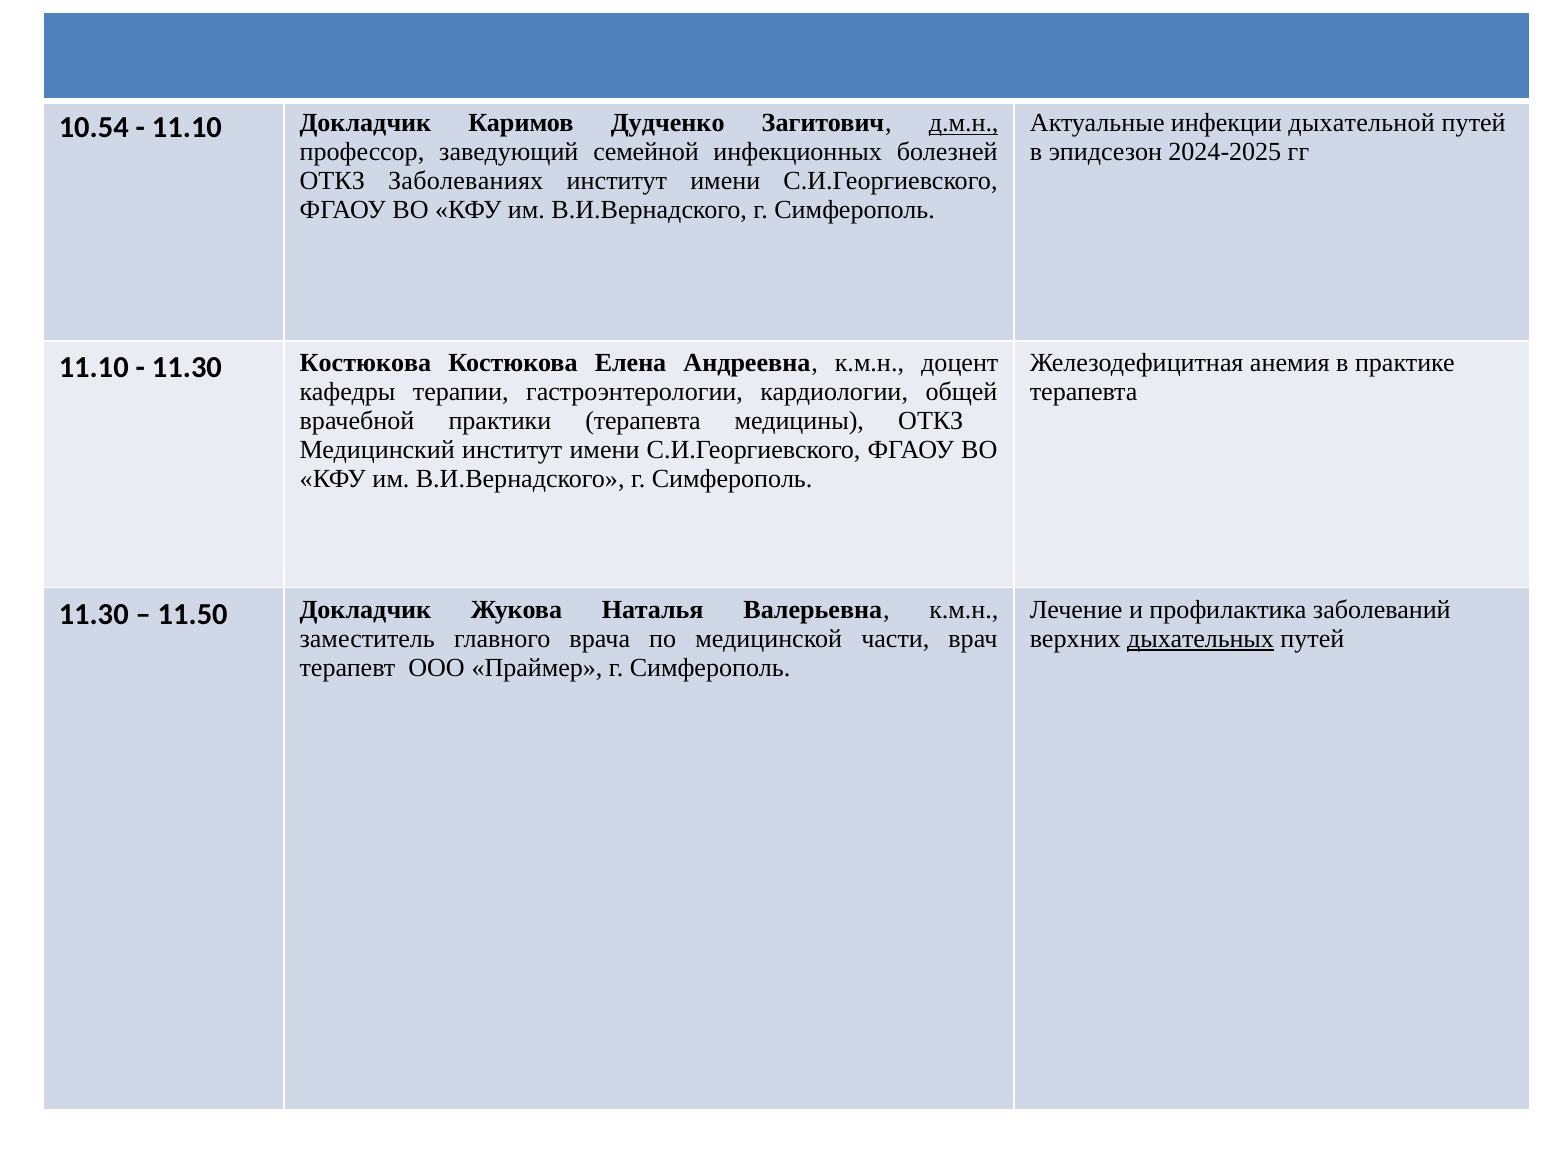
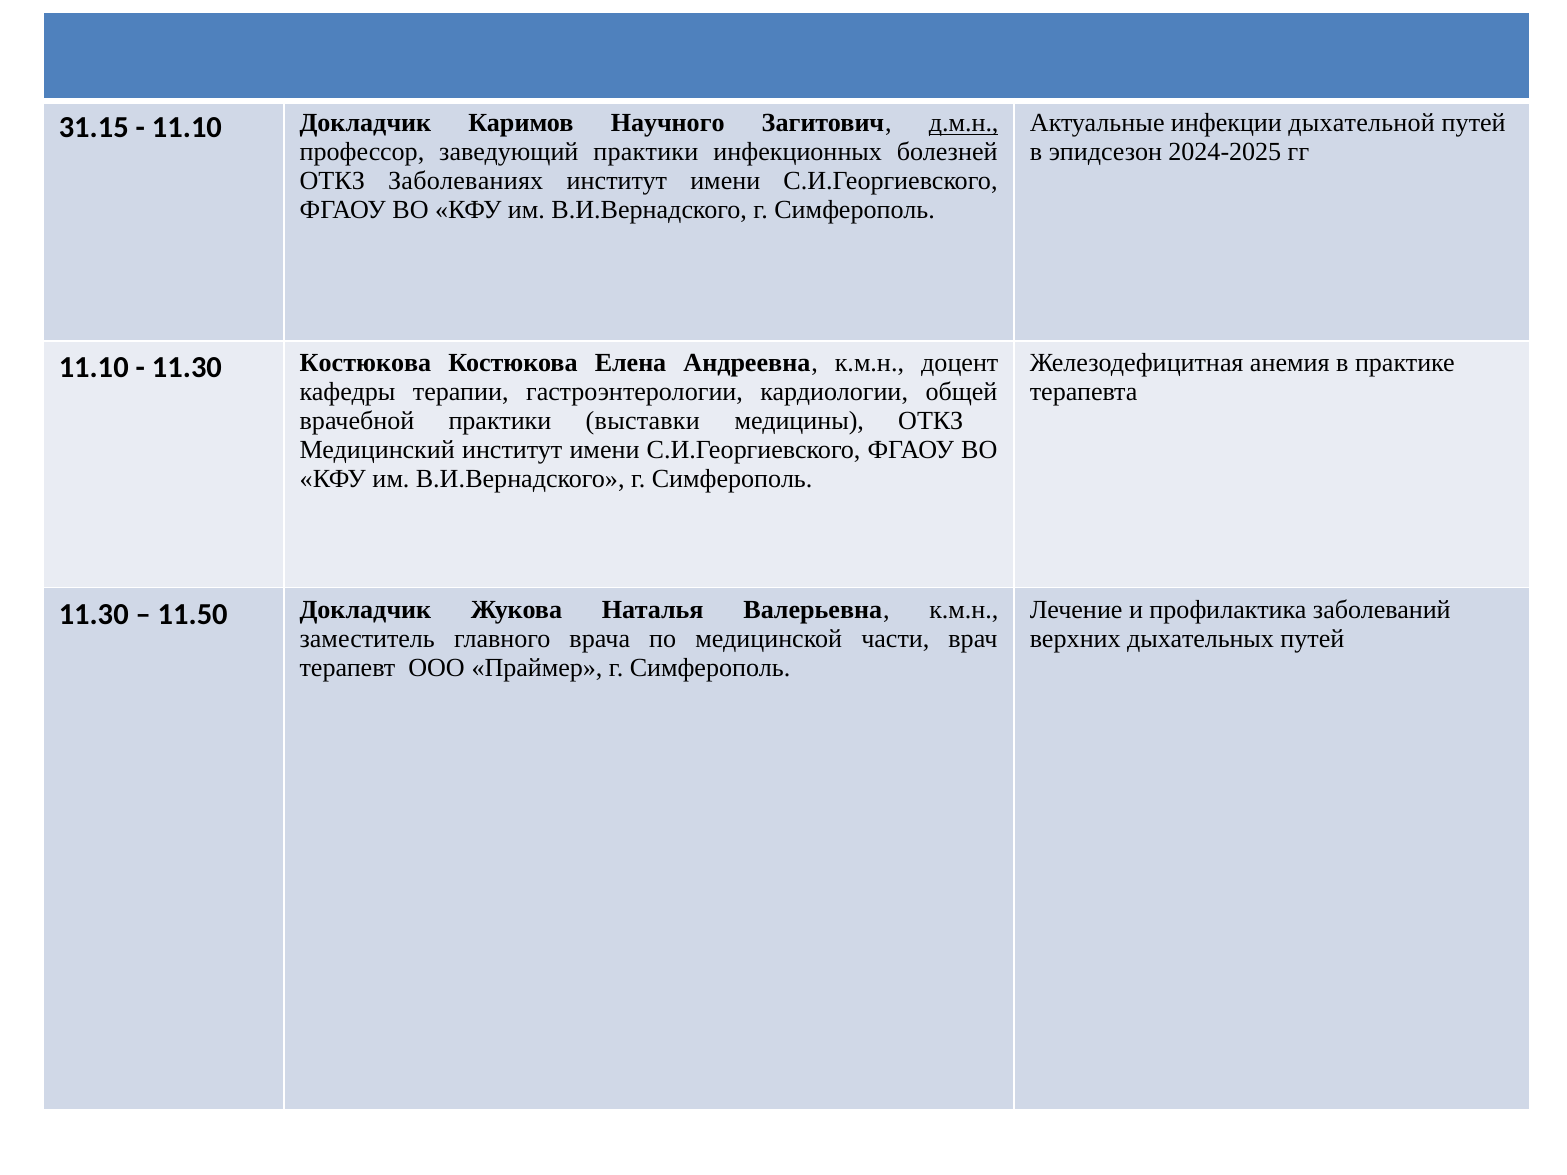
10.54: 10.54 -> 31.15
Дудченко: Дудченко -> Научного
заведующий семейной: семейной -> практики
практики терапевта: терапевта -> выставки
дыхательных underline: present -> none
